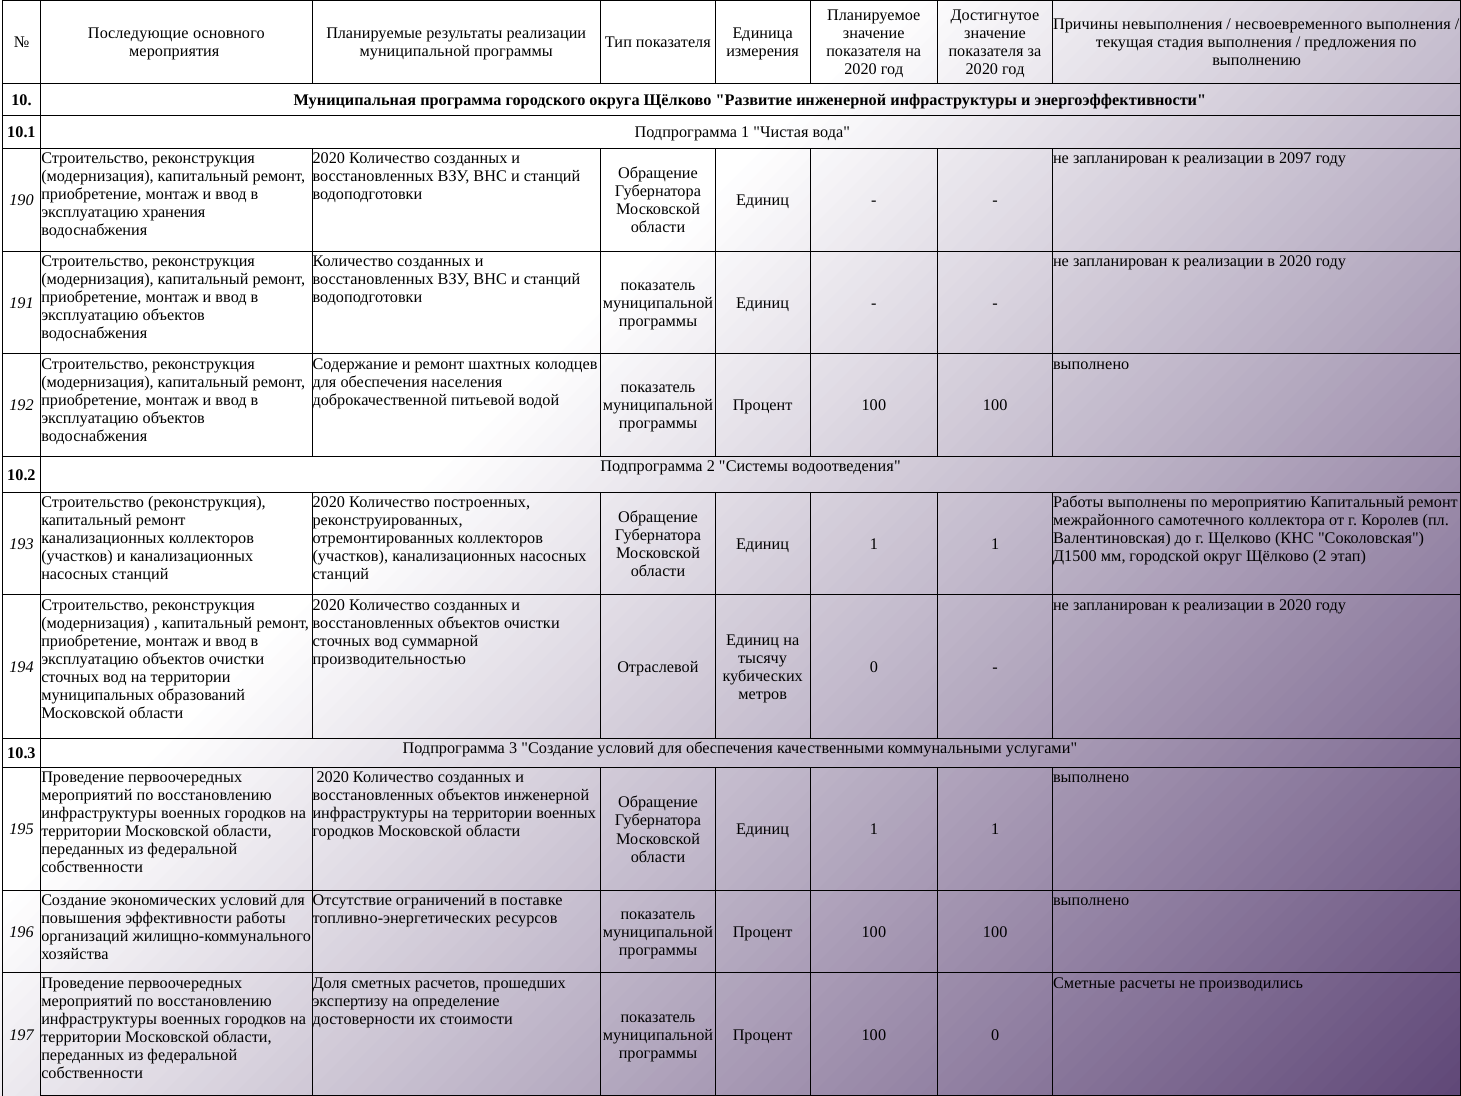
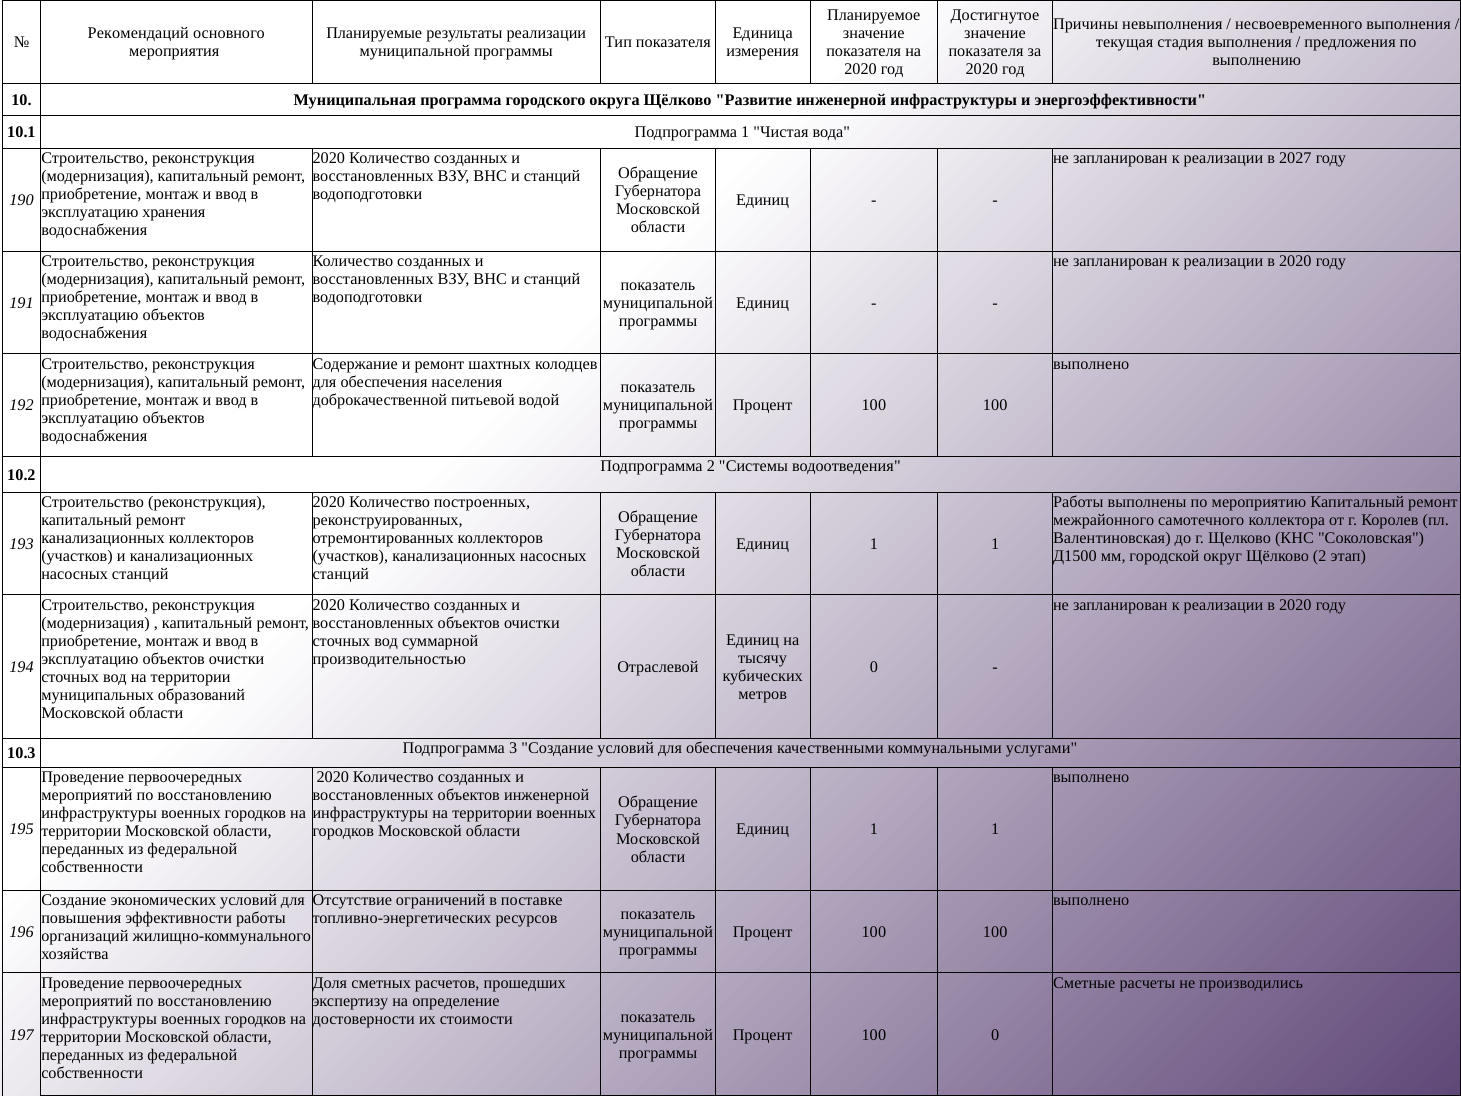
Последующие: Последующие -> Рекомендаций
2097: 2097 -> 2027
